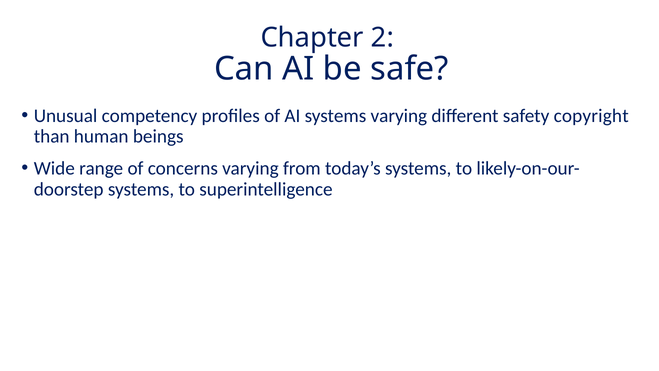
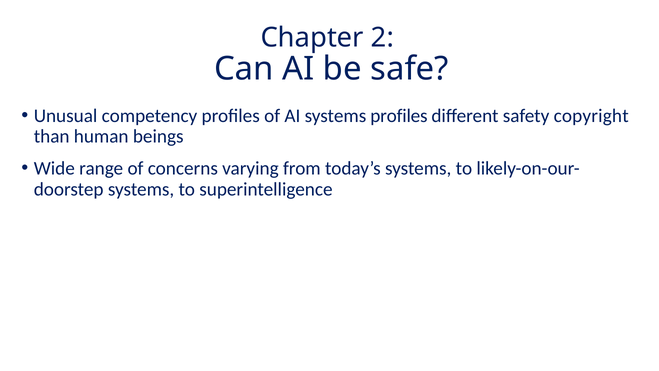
systems varying: varying -> profiles
